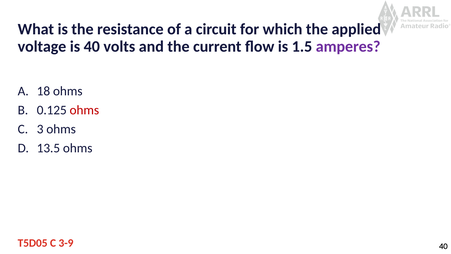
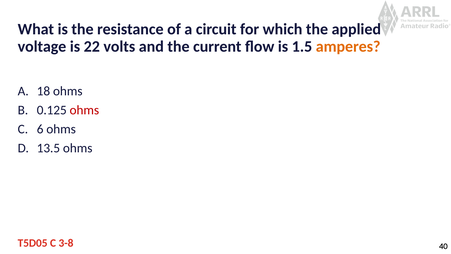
is 40: 40 -> 22
amperes colour: purple -> orange
3: 3 -> 6
3-9: 3-9 -> 3-8
